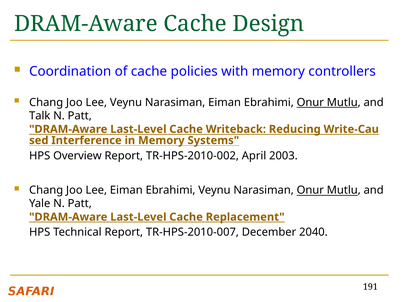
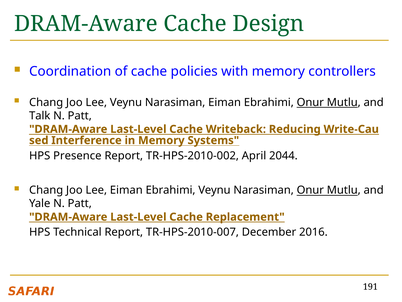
Overview: Overview -> Presence
2003: 2003 -> 2044
2040: 2040 -> 2016
